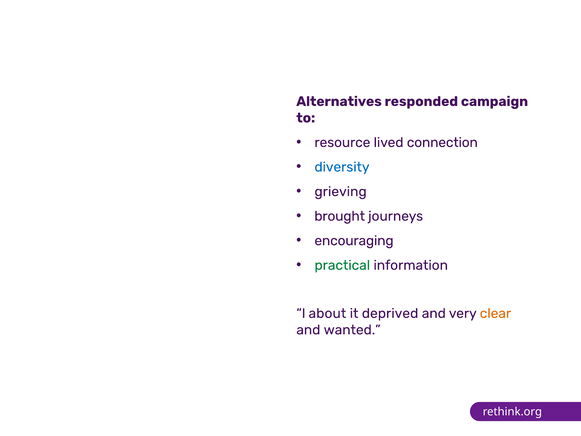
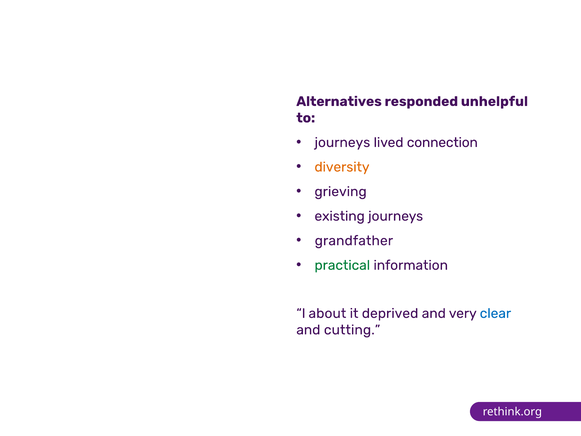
campaign: campaign -> unhelpful
resource at (342, 142): resource -> journeys
diversity colour: blue -> orange
brought: brought -> existing
encouraging: encouraging -> grandfather
clear colour: orange -> blue
wanted: wanted -> cutting
